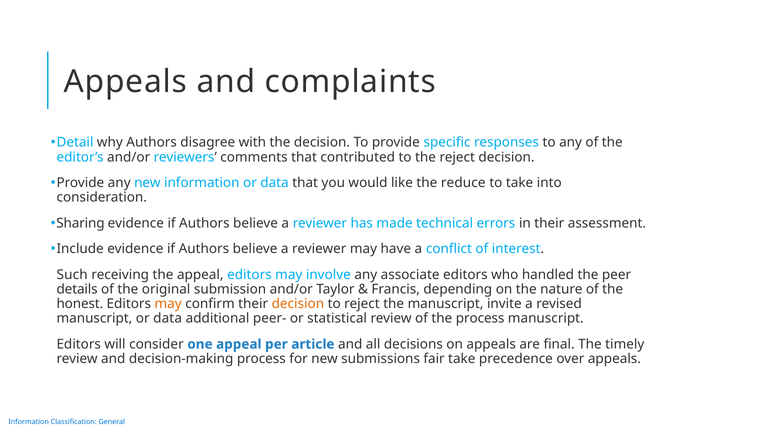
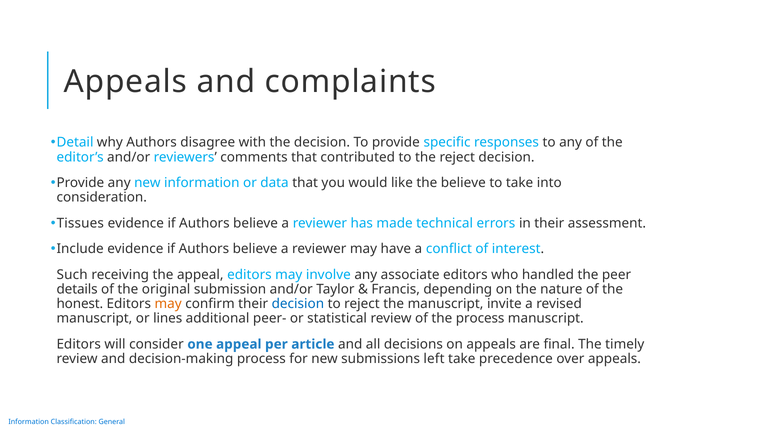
the reduce: reduce -> believe
Sharing: Sharing -> Tissues
decision at (298, 304) colour: orange -> blue
manuscript or data: data -> lines
fair: fair -> left
